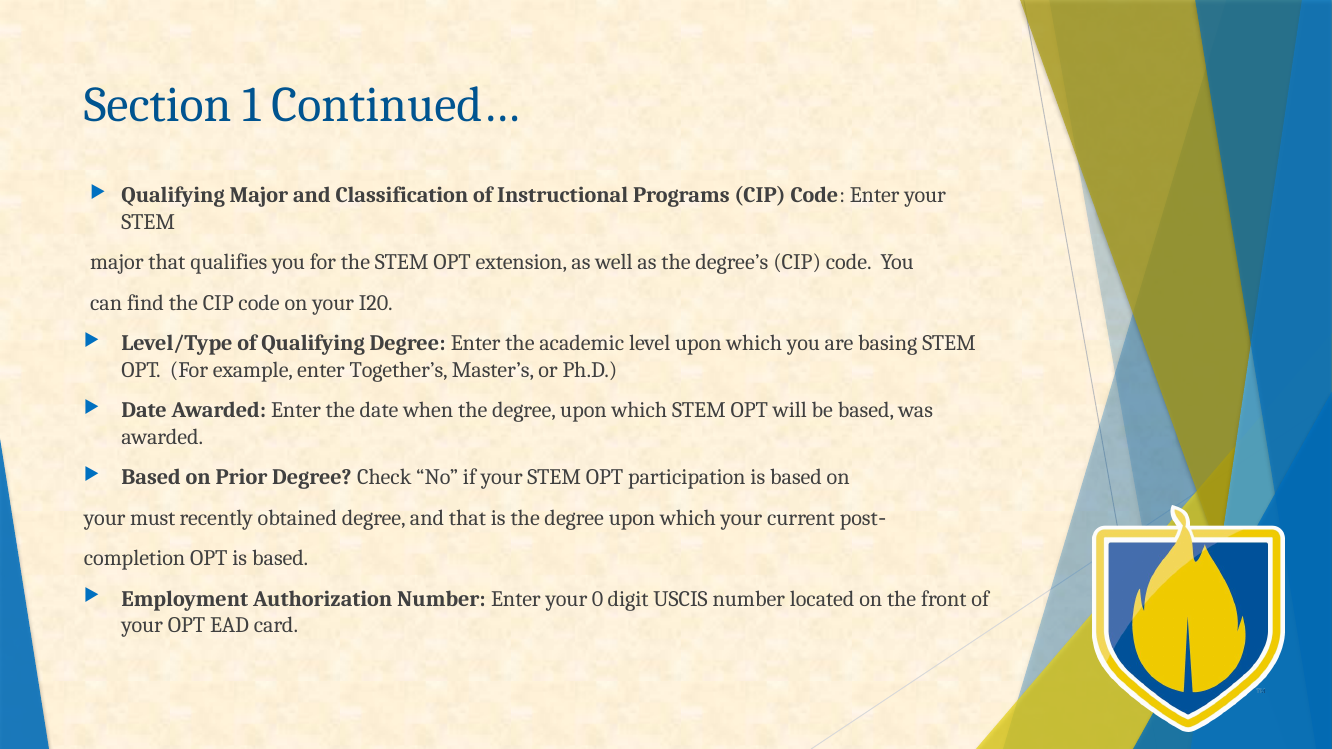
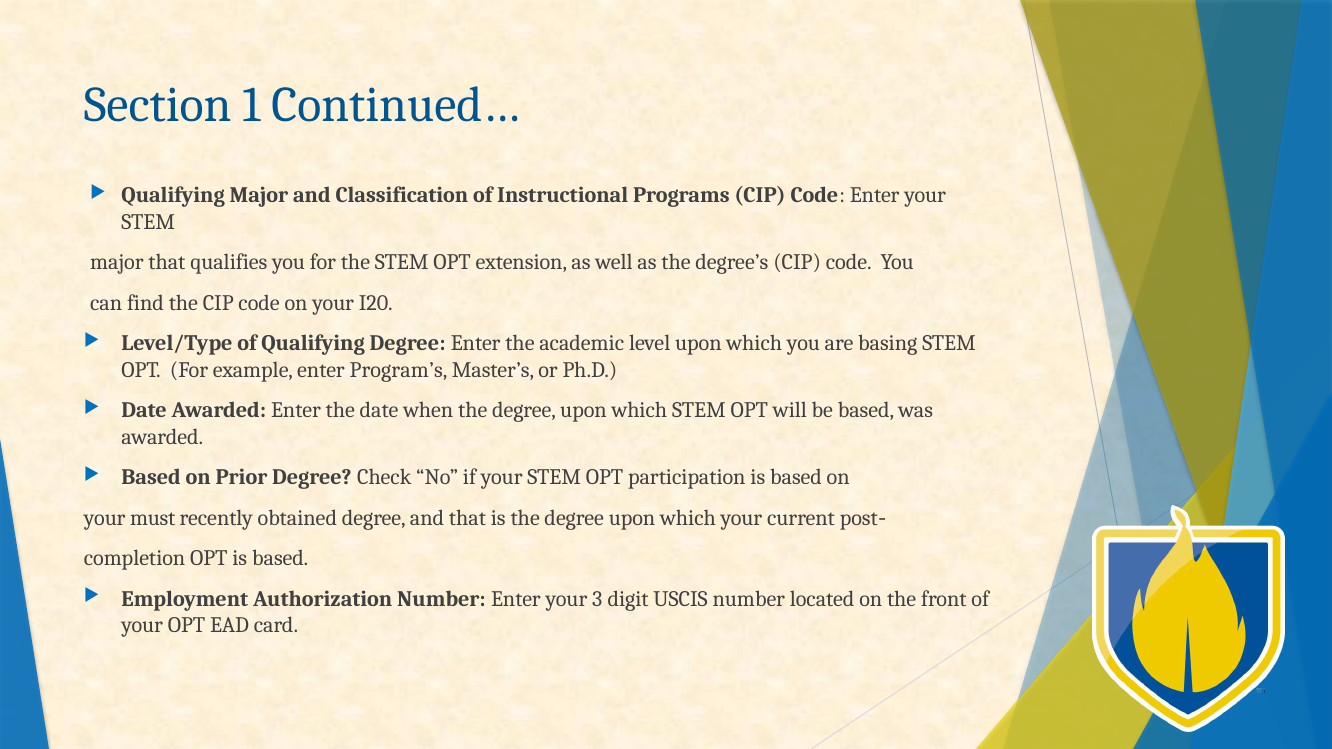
Together’s: Together’s -> Program’s
0: 0 -> 3
